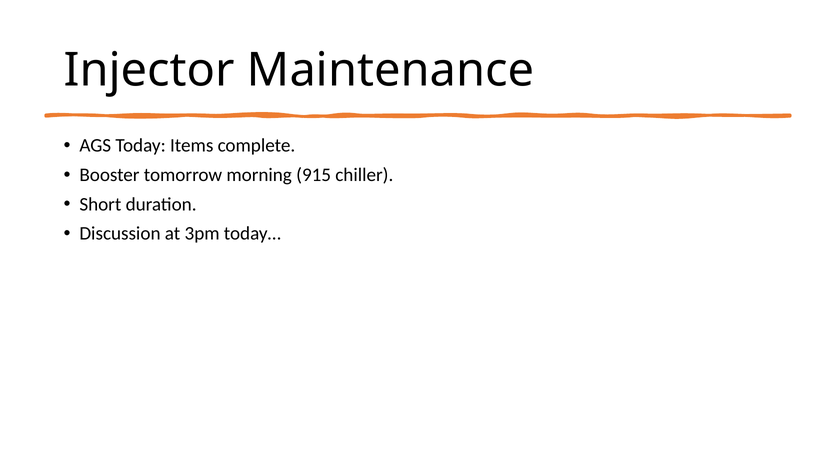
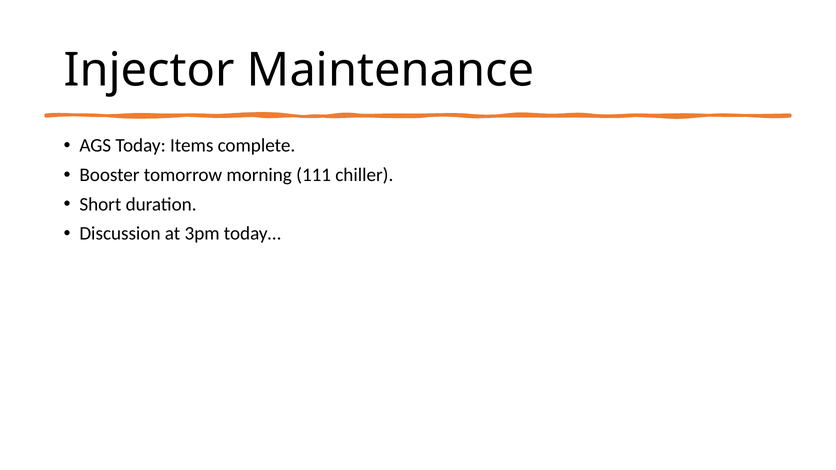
915: 915 -> 111
